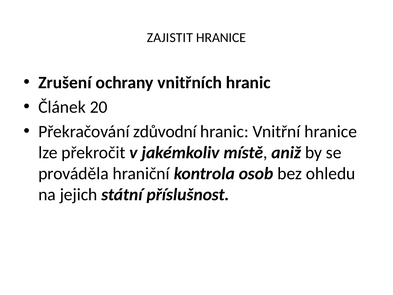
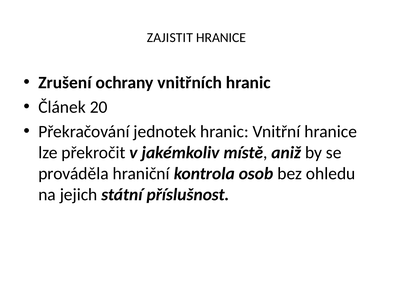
zdůvodní: zdůvodní -> jednotek
